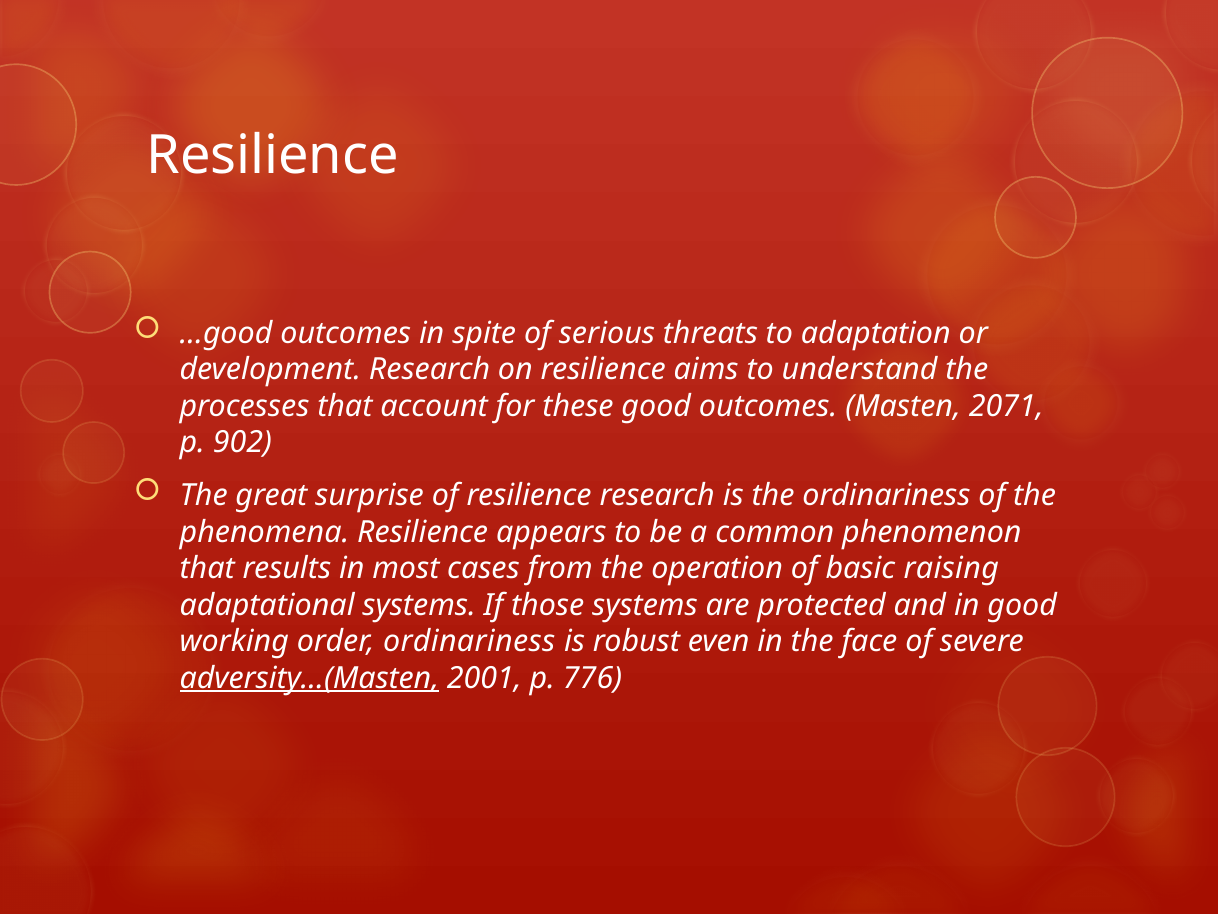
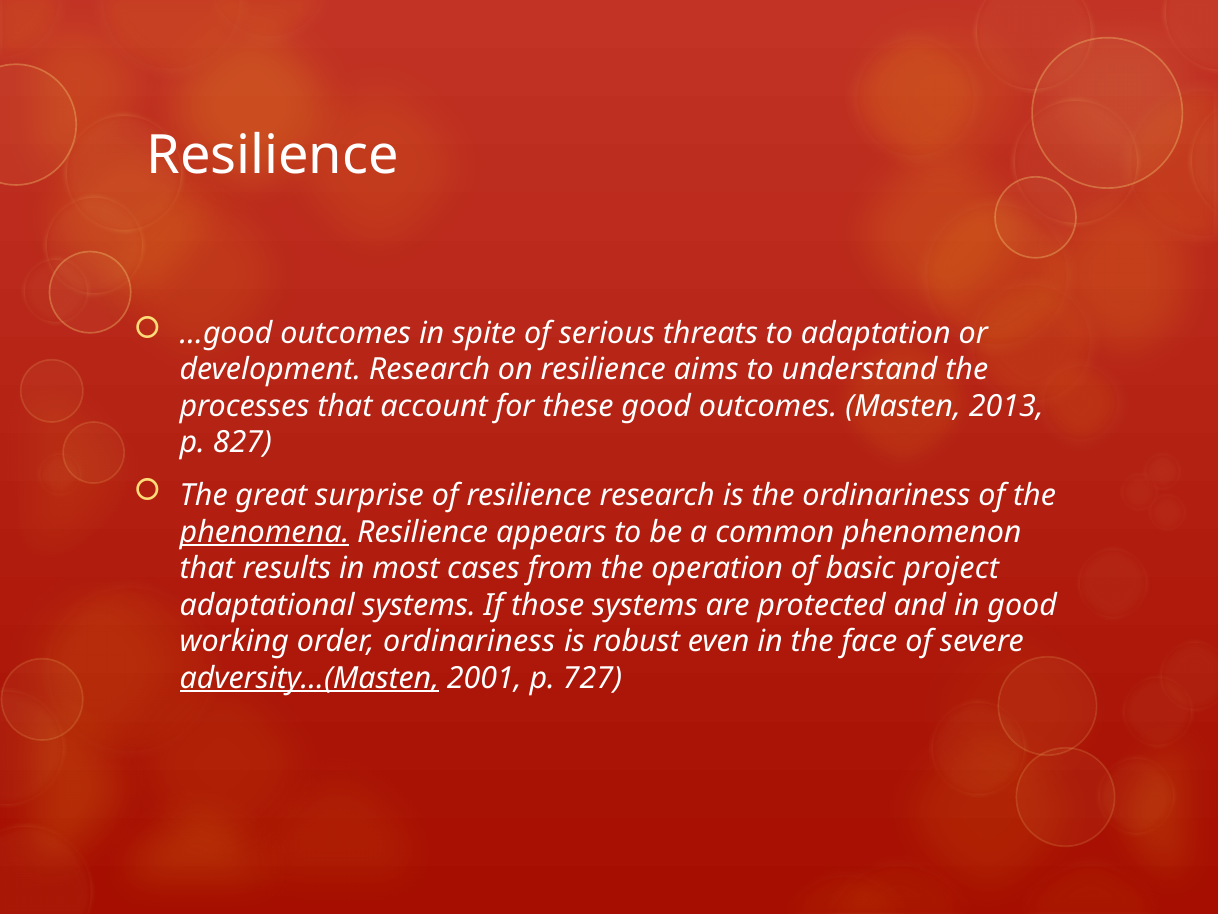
2071: 2071 -> 2013
902: 902 -> 827
phenomena underline: none -> present
raising: raising -> project
776: 776 -> 727
